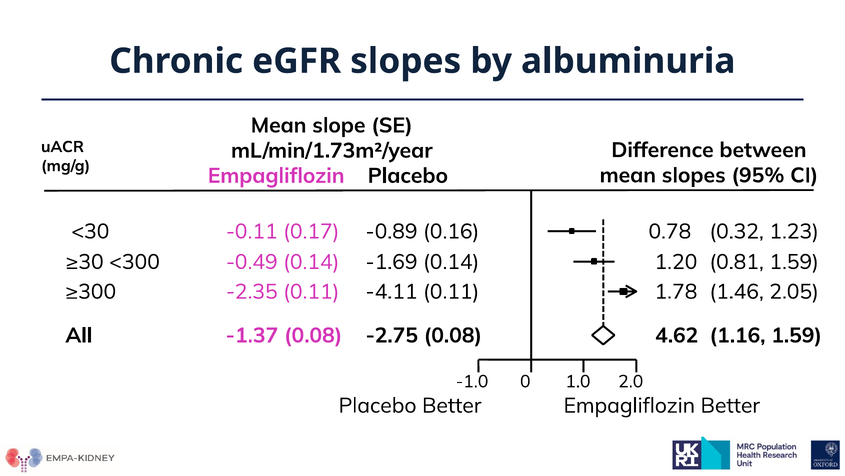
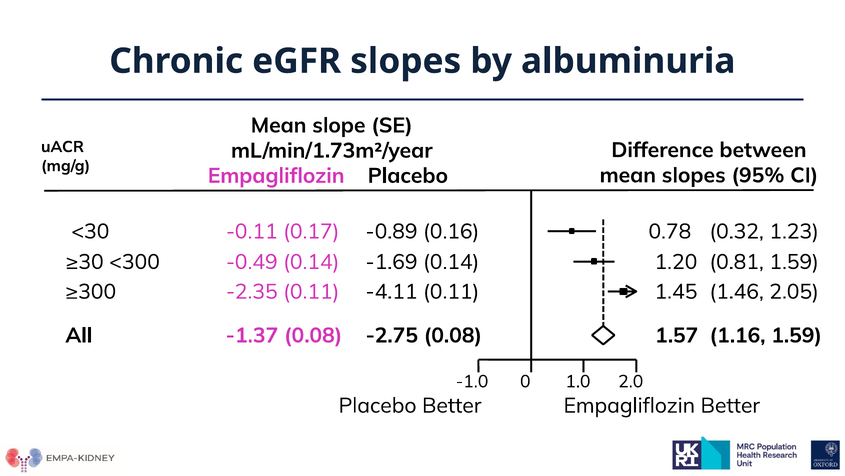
1.78: 1.78 -> 1.45
4.62: 4.62 -> 1.57
